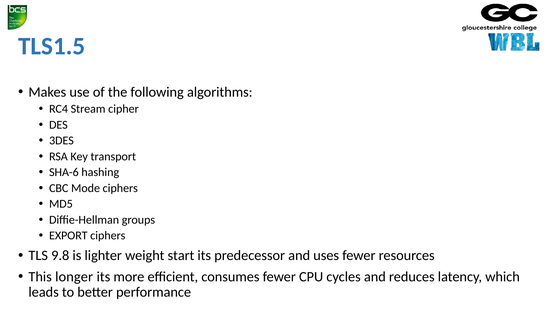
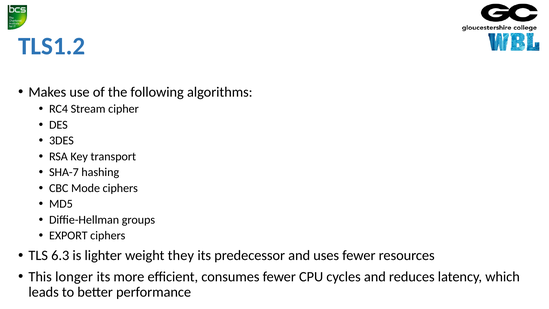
TLS1.5: TLS1.5 -> TLS1.2
SHA-6: SHA-6 -> SHA-7
9.8: 9.8 -> 6.3
start: start -> they
